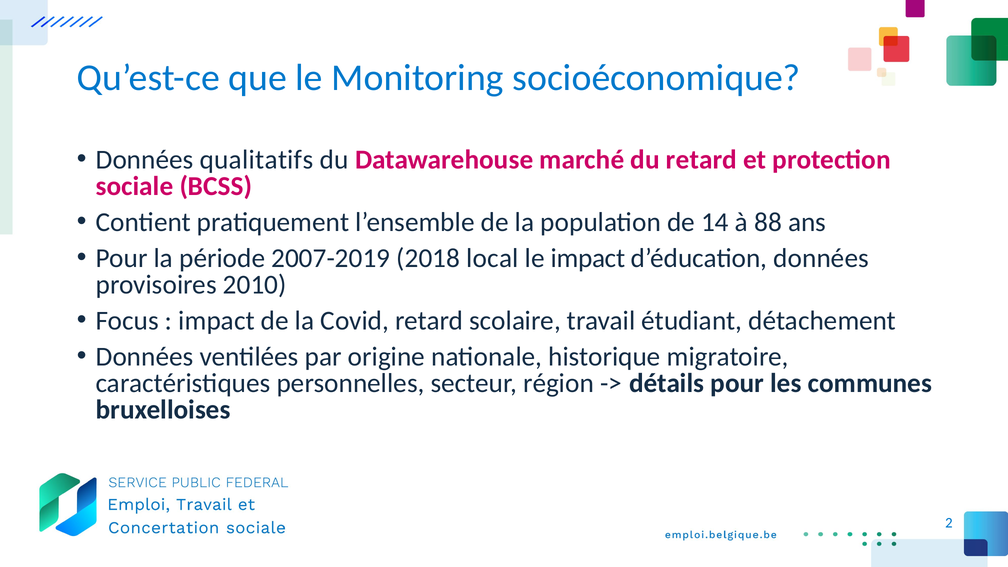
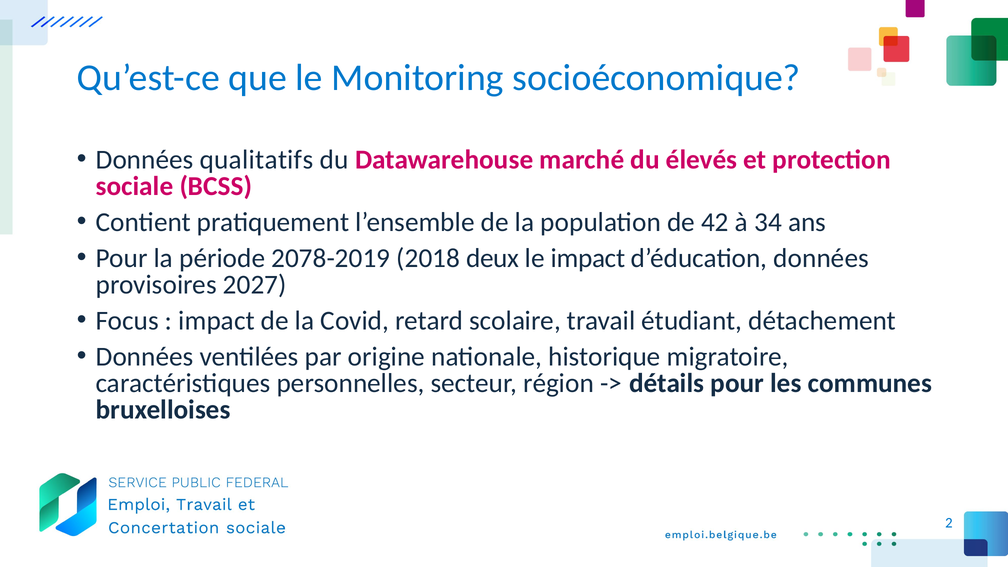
du retard: retard -> élevés
14: 14 -> 42
88: 88 -> 34
2007-2019: 2007-2019 -> 2078-2019
local: local -> deux
2010: 2010 -> 2027
